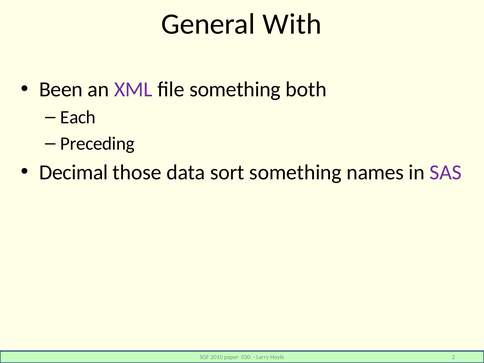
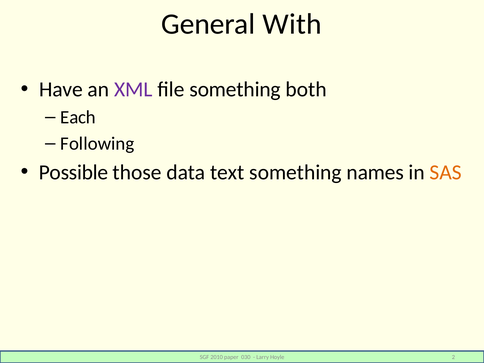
Been: Been -> Have
Preceding: Preceding -> Following
Decimal: Decimal -> Possible
sort: sort -> text
SAS colour: purple -> orange
